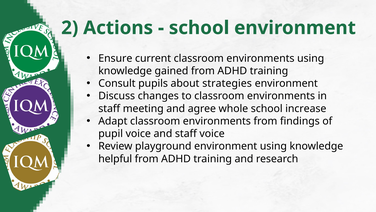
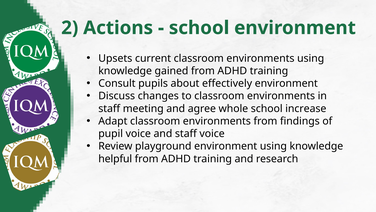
Ensure: Ensure -> Upsets
strategies: strategies -> effectively
